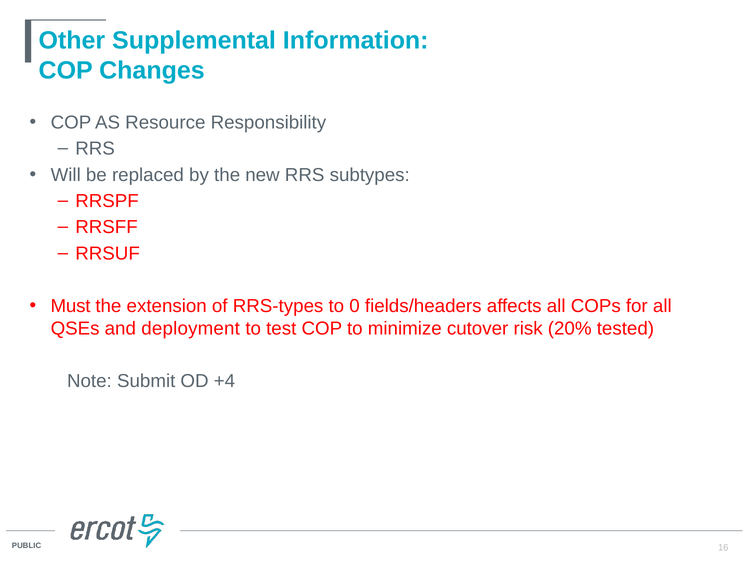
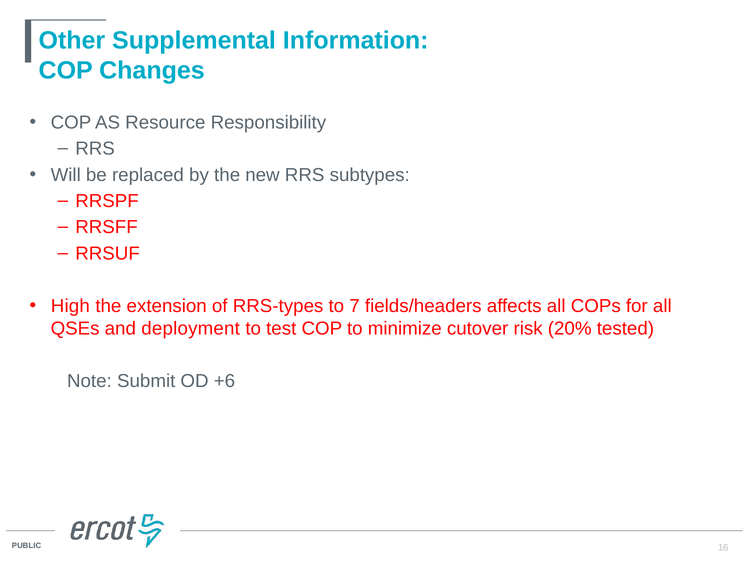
Must: Must -> High
0: 0 -> 7
+4: +4 -> +6
